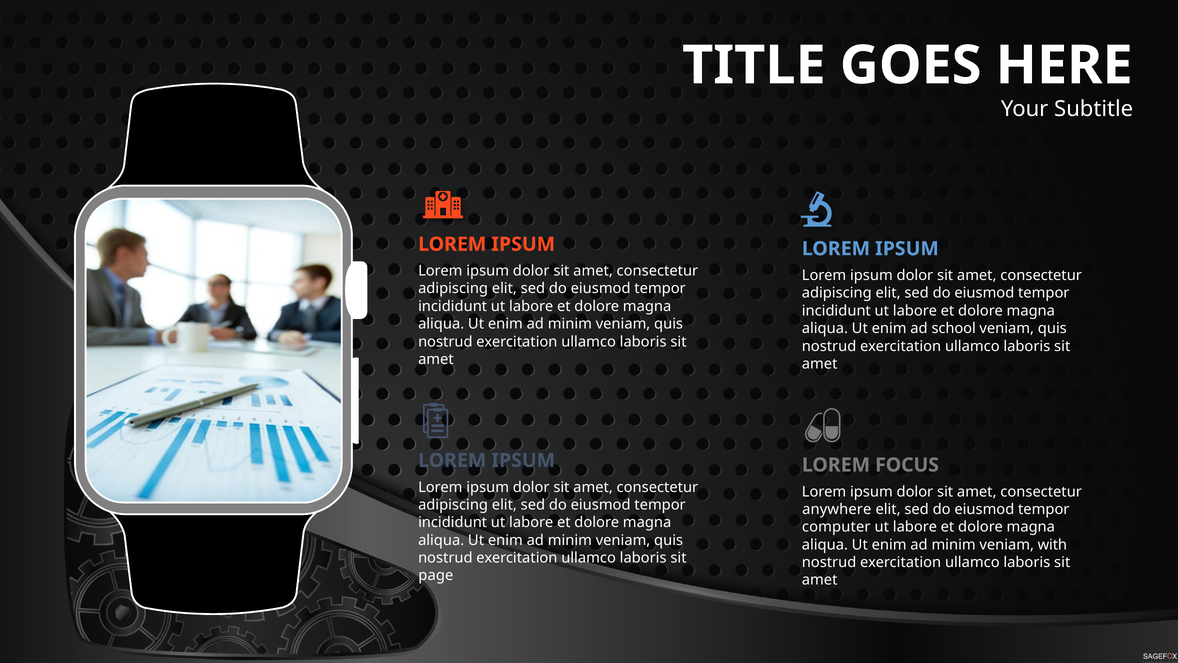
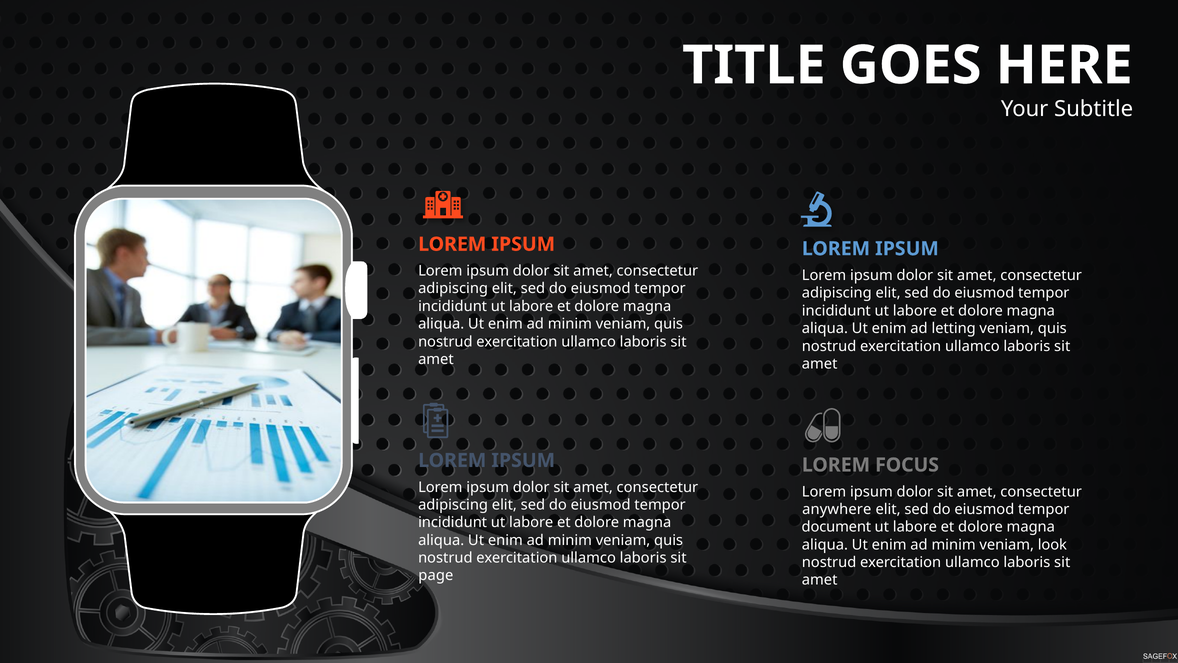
school: school -> letting
computer: computer -> document
with: with -> look
